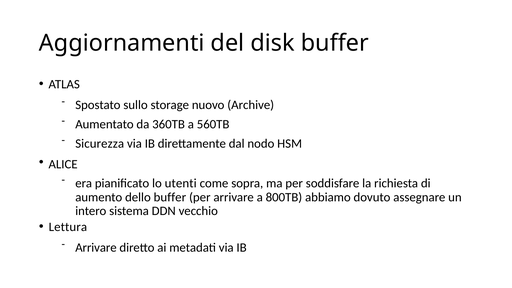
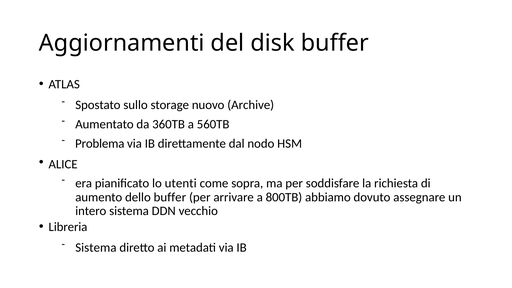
Sicurezza: Sicurezza -> Problema
Lettura: Lettura -> Libreria
Arrivare at (96, 248): Arrivare -> Sistema
